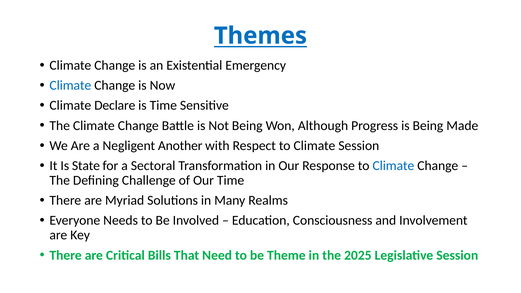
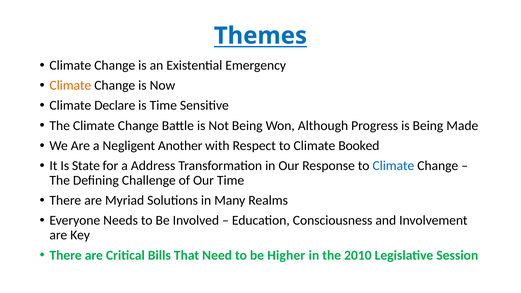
Climate at (70, 85) colour: blue -> orange
Climate Session: Session -> Booked
Sectoral: Sectoral -> Address
Theme: Theme -> Higher
2025: 2025 -> 2010
